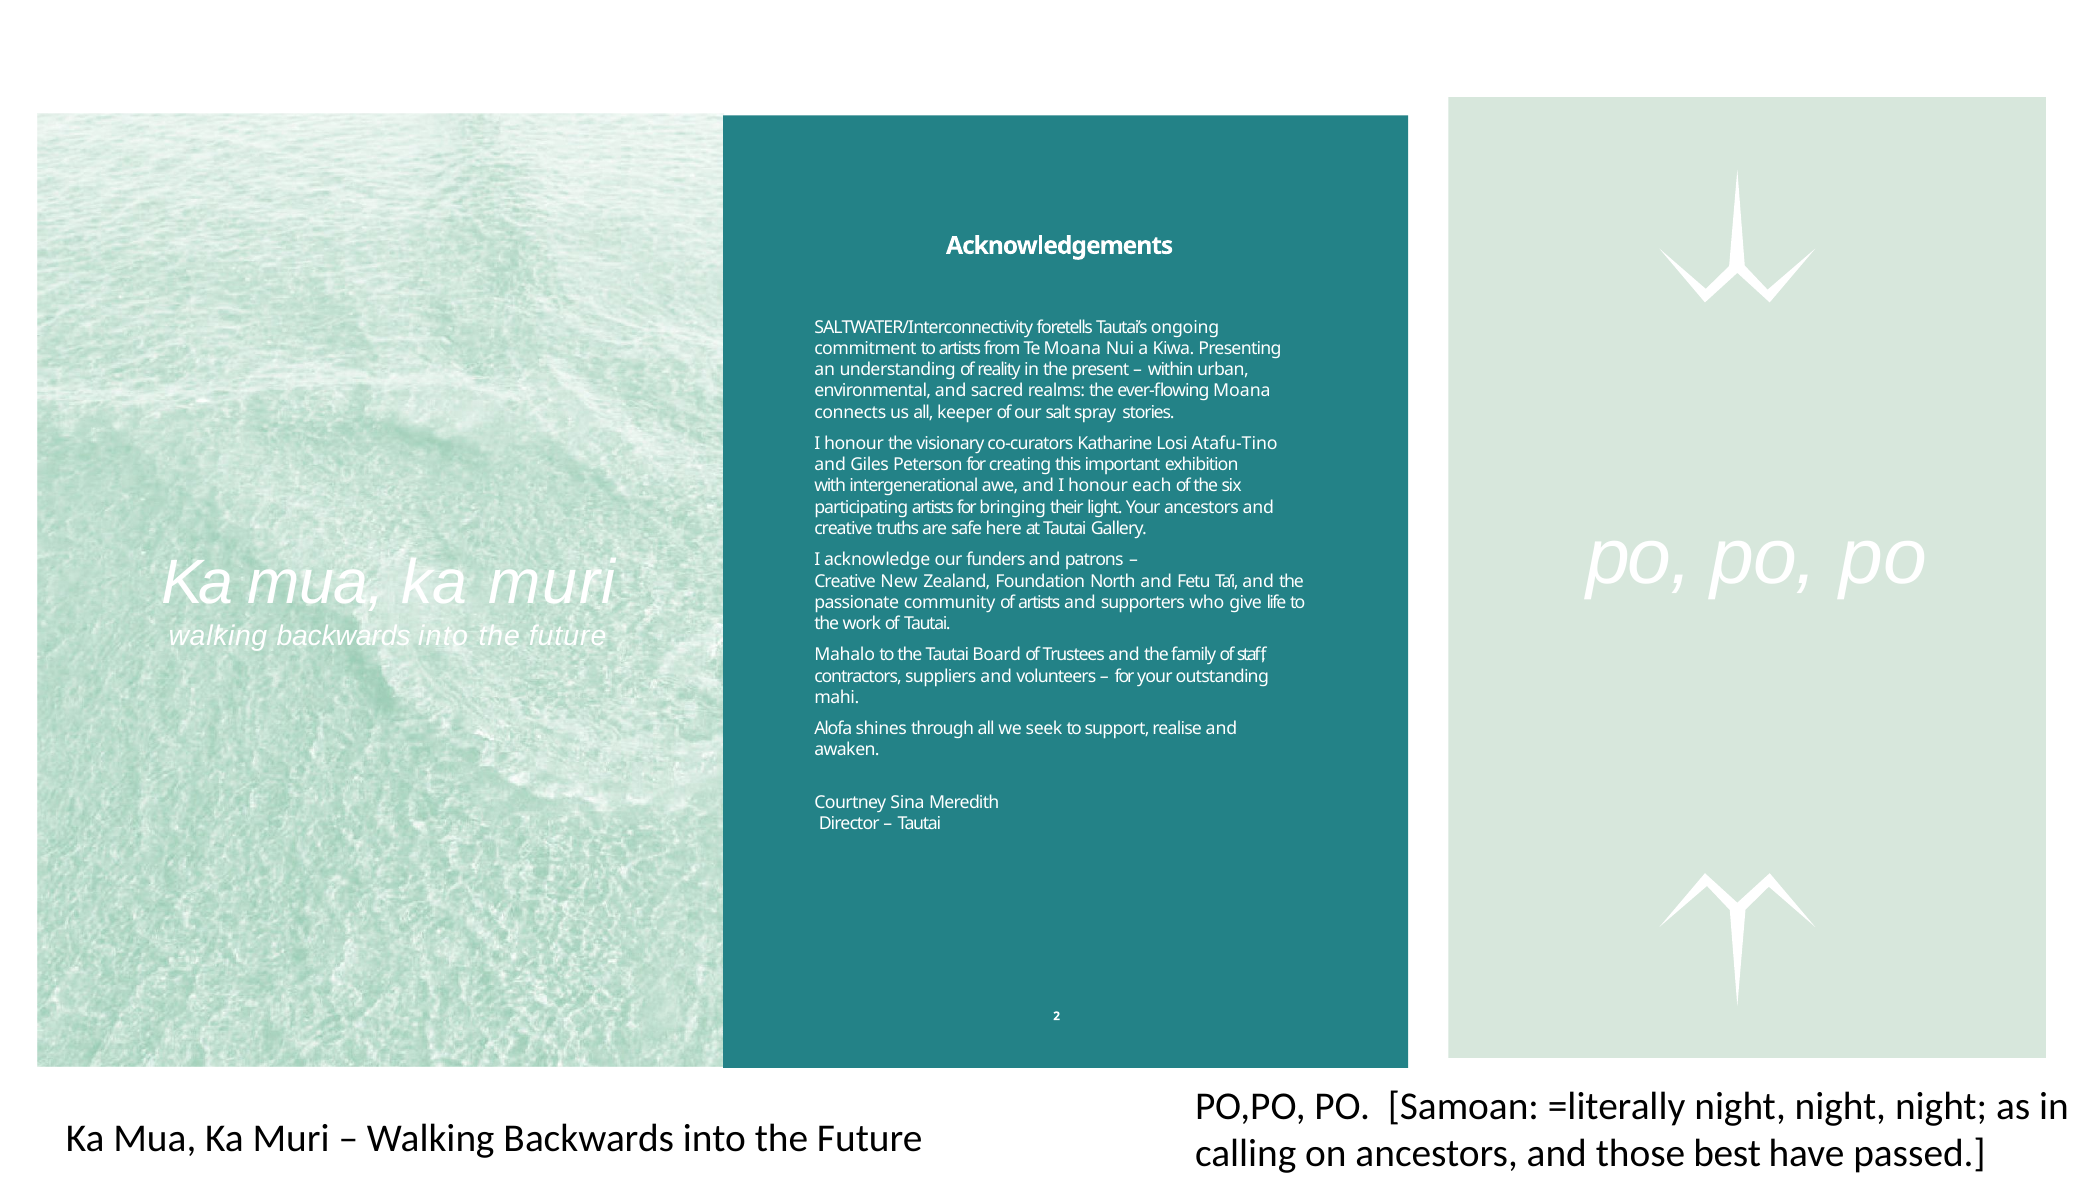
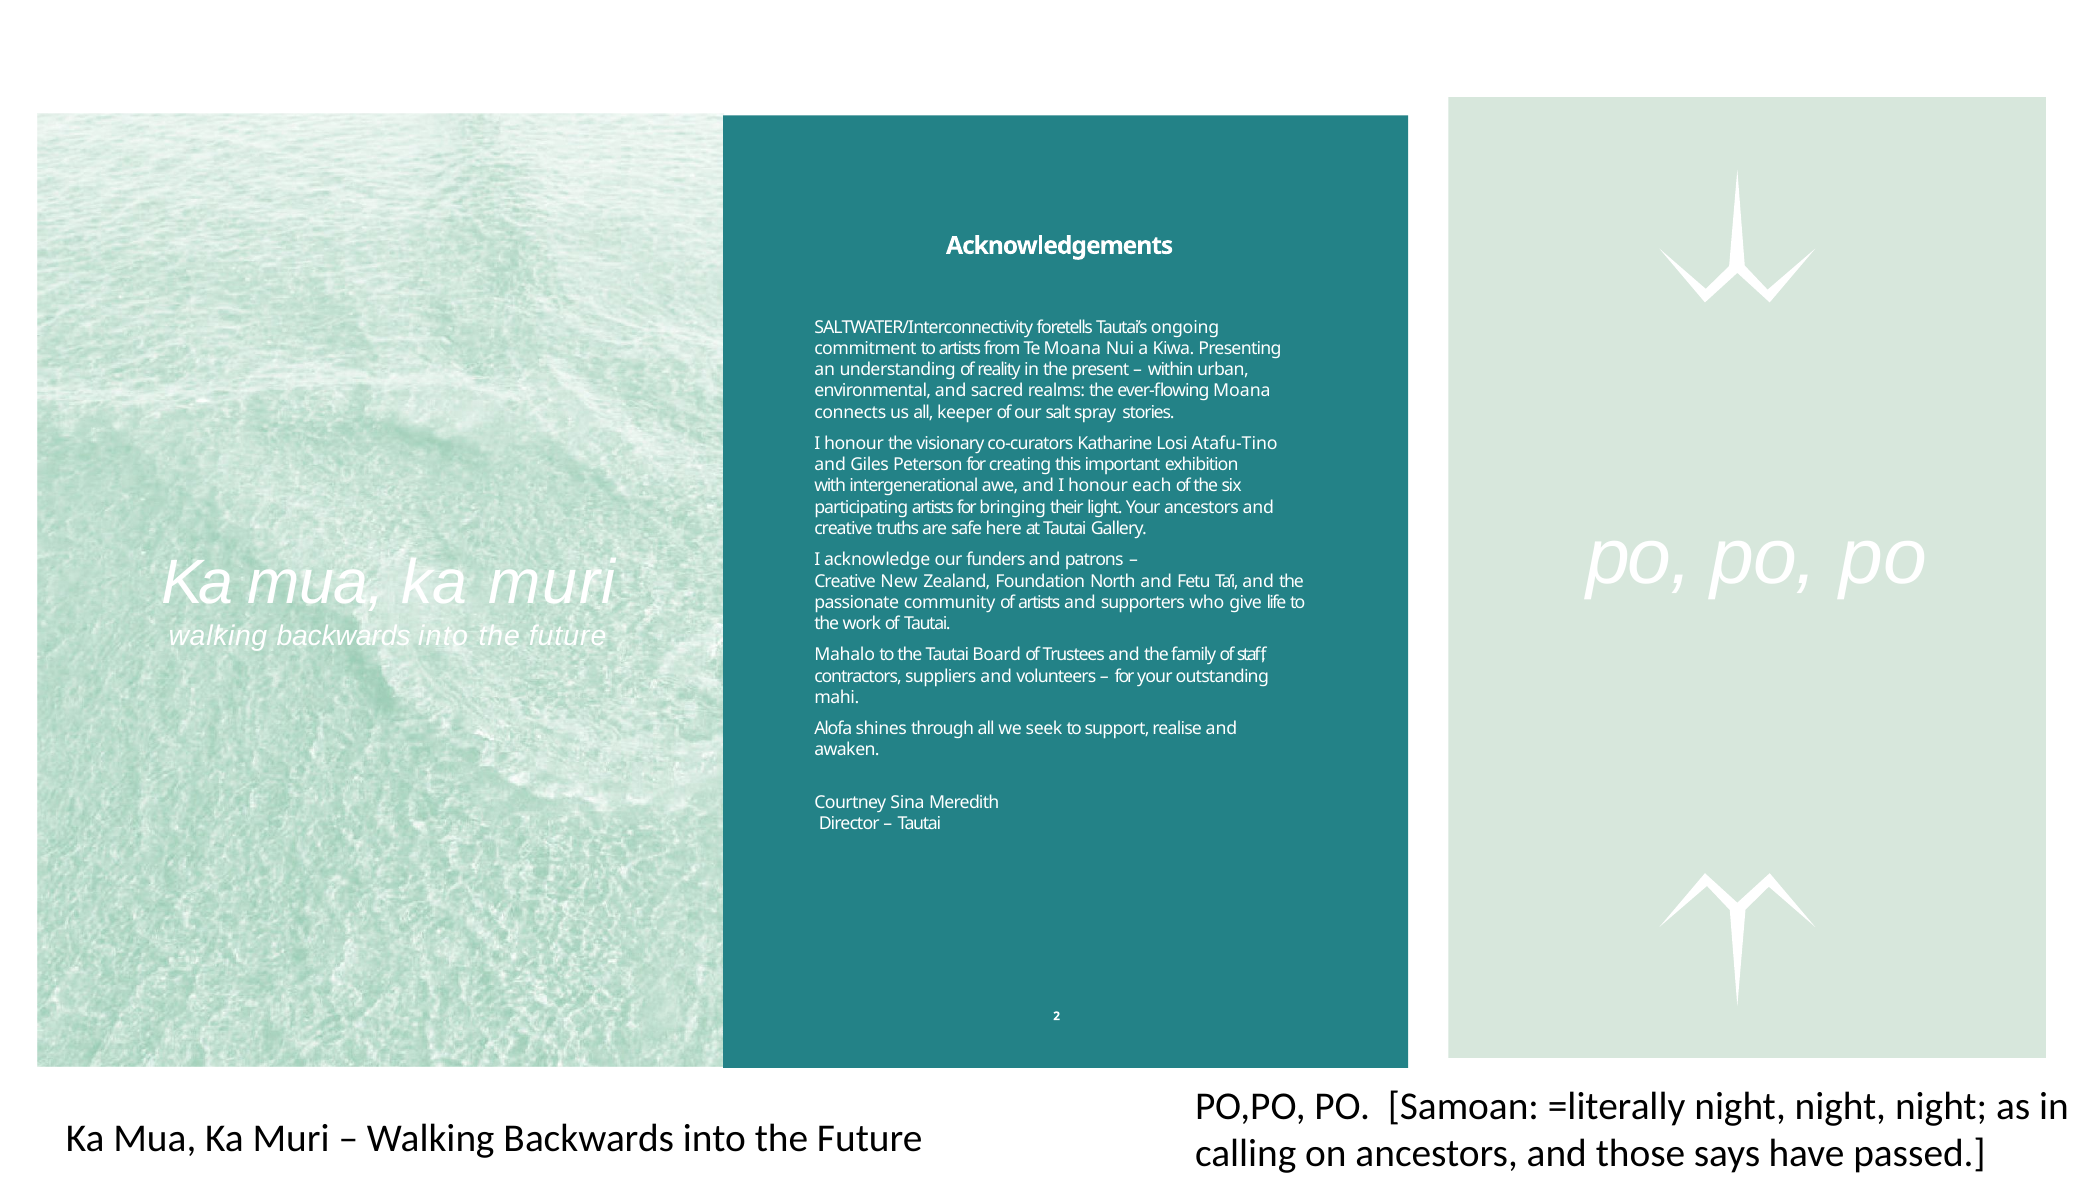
best: best -> says
